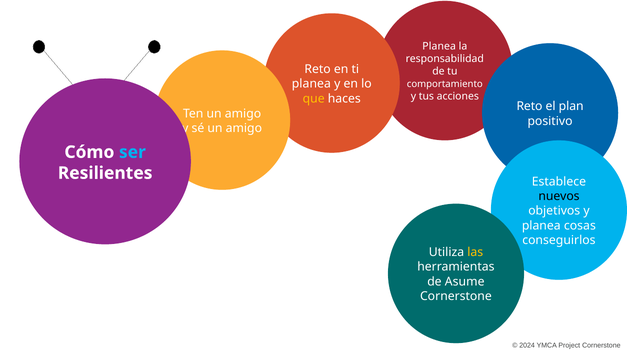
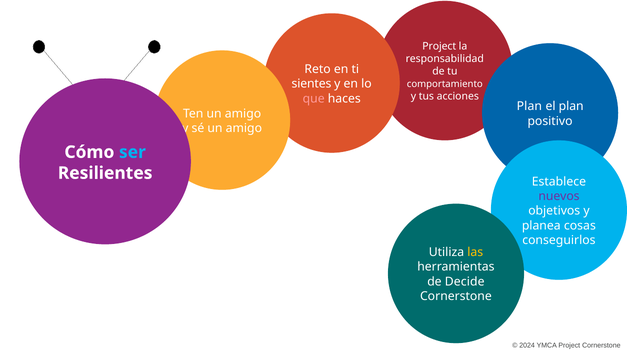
Planea at (439, 46): Planea -> Project
planea at (311, 84): planea -> sientes
que colour: yellow -> pink
Reto at (529, 106): Reto -> Plan
nuevos colour: black -> purple
Asume: Asume -> Decide
